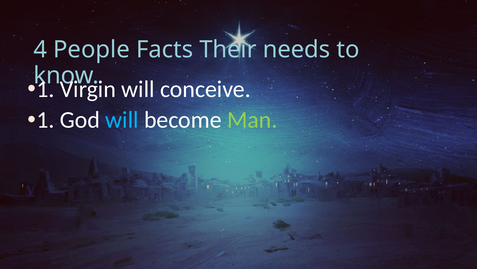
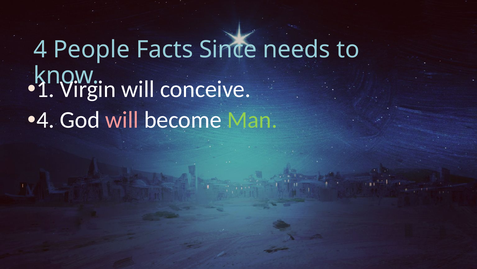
Their: Their -> Since
1 at (45, 120): 1 -> 4
will at (122, 120) colour: light blue -> pink
